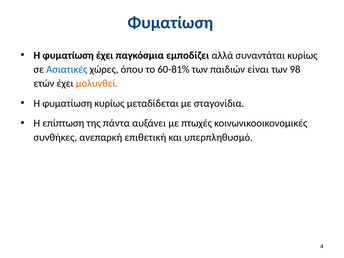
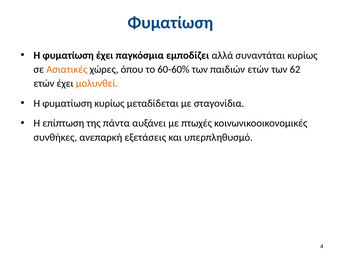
Ασιατικές colour: blue -> orange
60-81%: 60-81% -> 60-60%
παιδιών είναι: είναι -> ετών
98: 98 -> 62
επιθετική: επιθετική -> εξετάσεις
